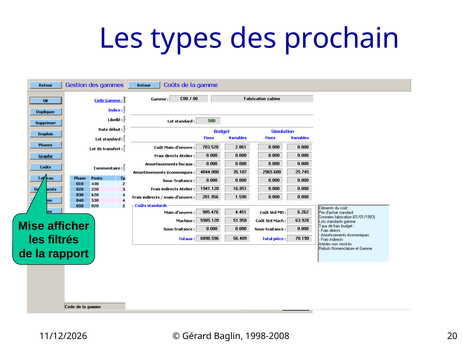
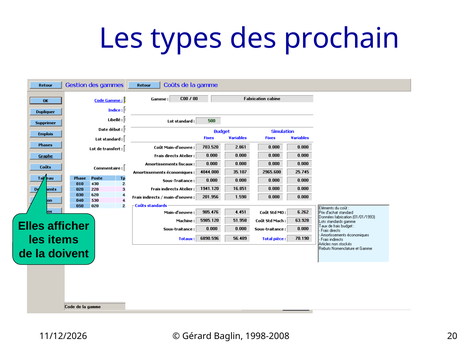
Mise: Mise -> Elles
filtrés: filtrés -> items
rapport: rapport -> doivent
